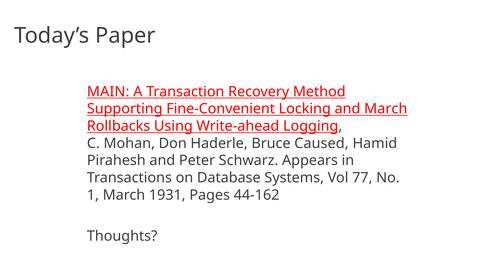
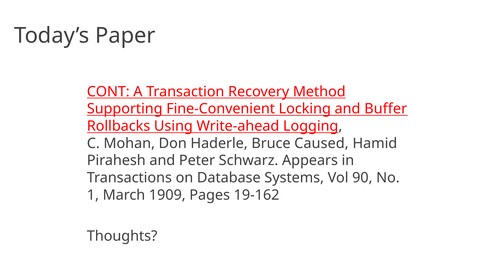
MAIN: MAIN -> CONT
and March: March -> Buffer
77: 77 -> 90
1931: 1931 -> 1909
44-162: 44-162 -> 19-162
